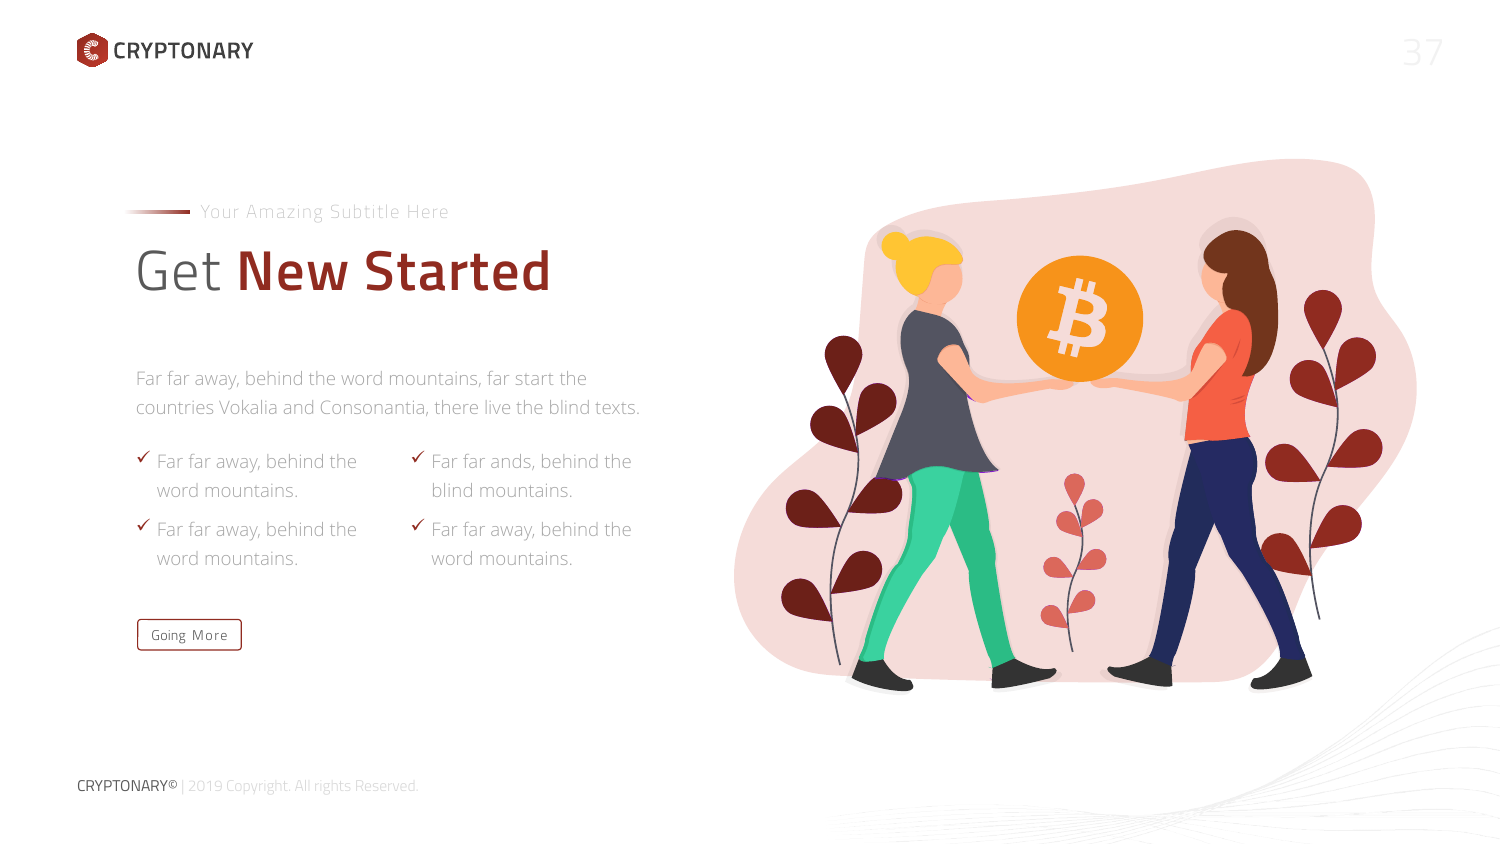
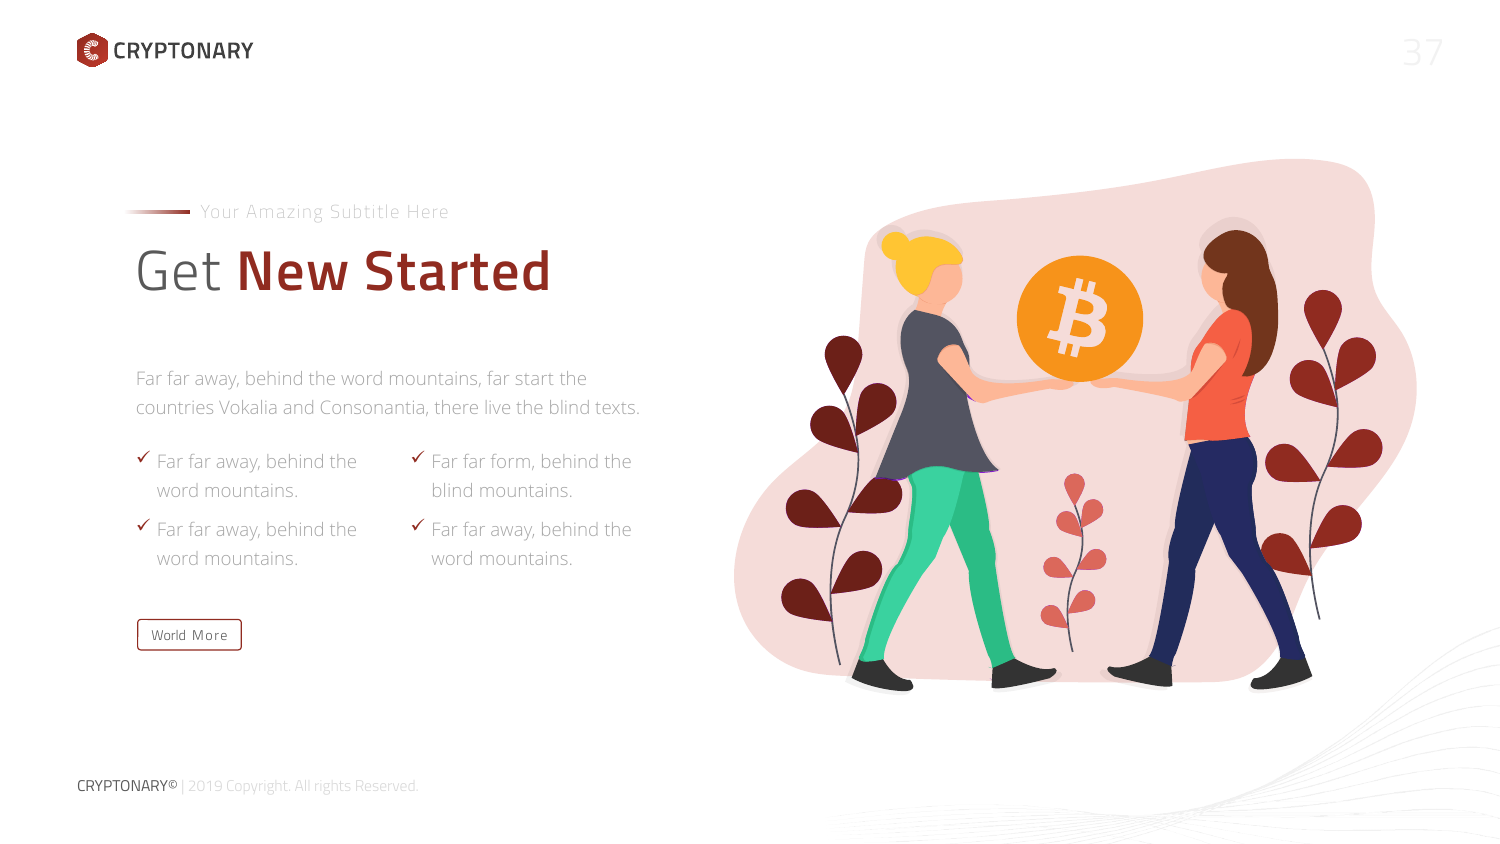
ands: ands -> form
Going: Going -> World
